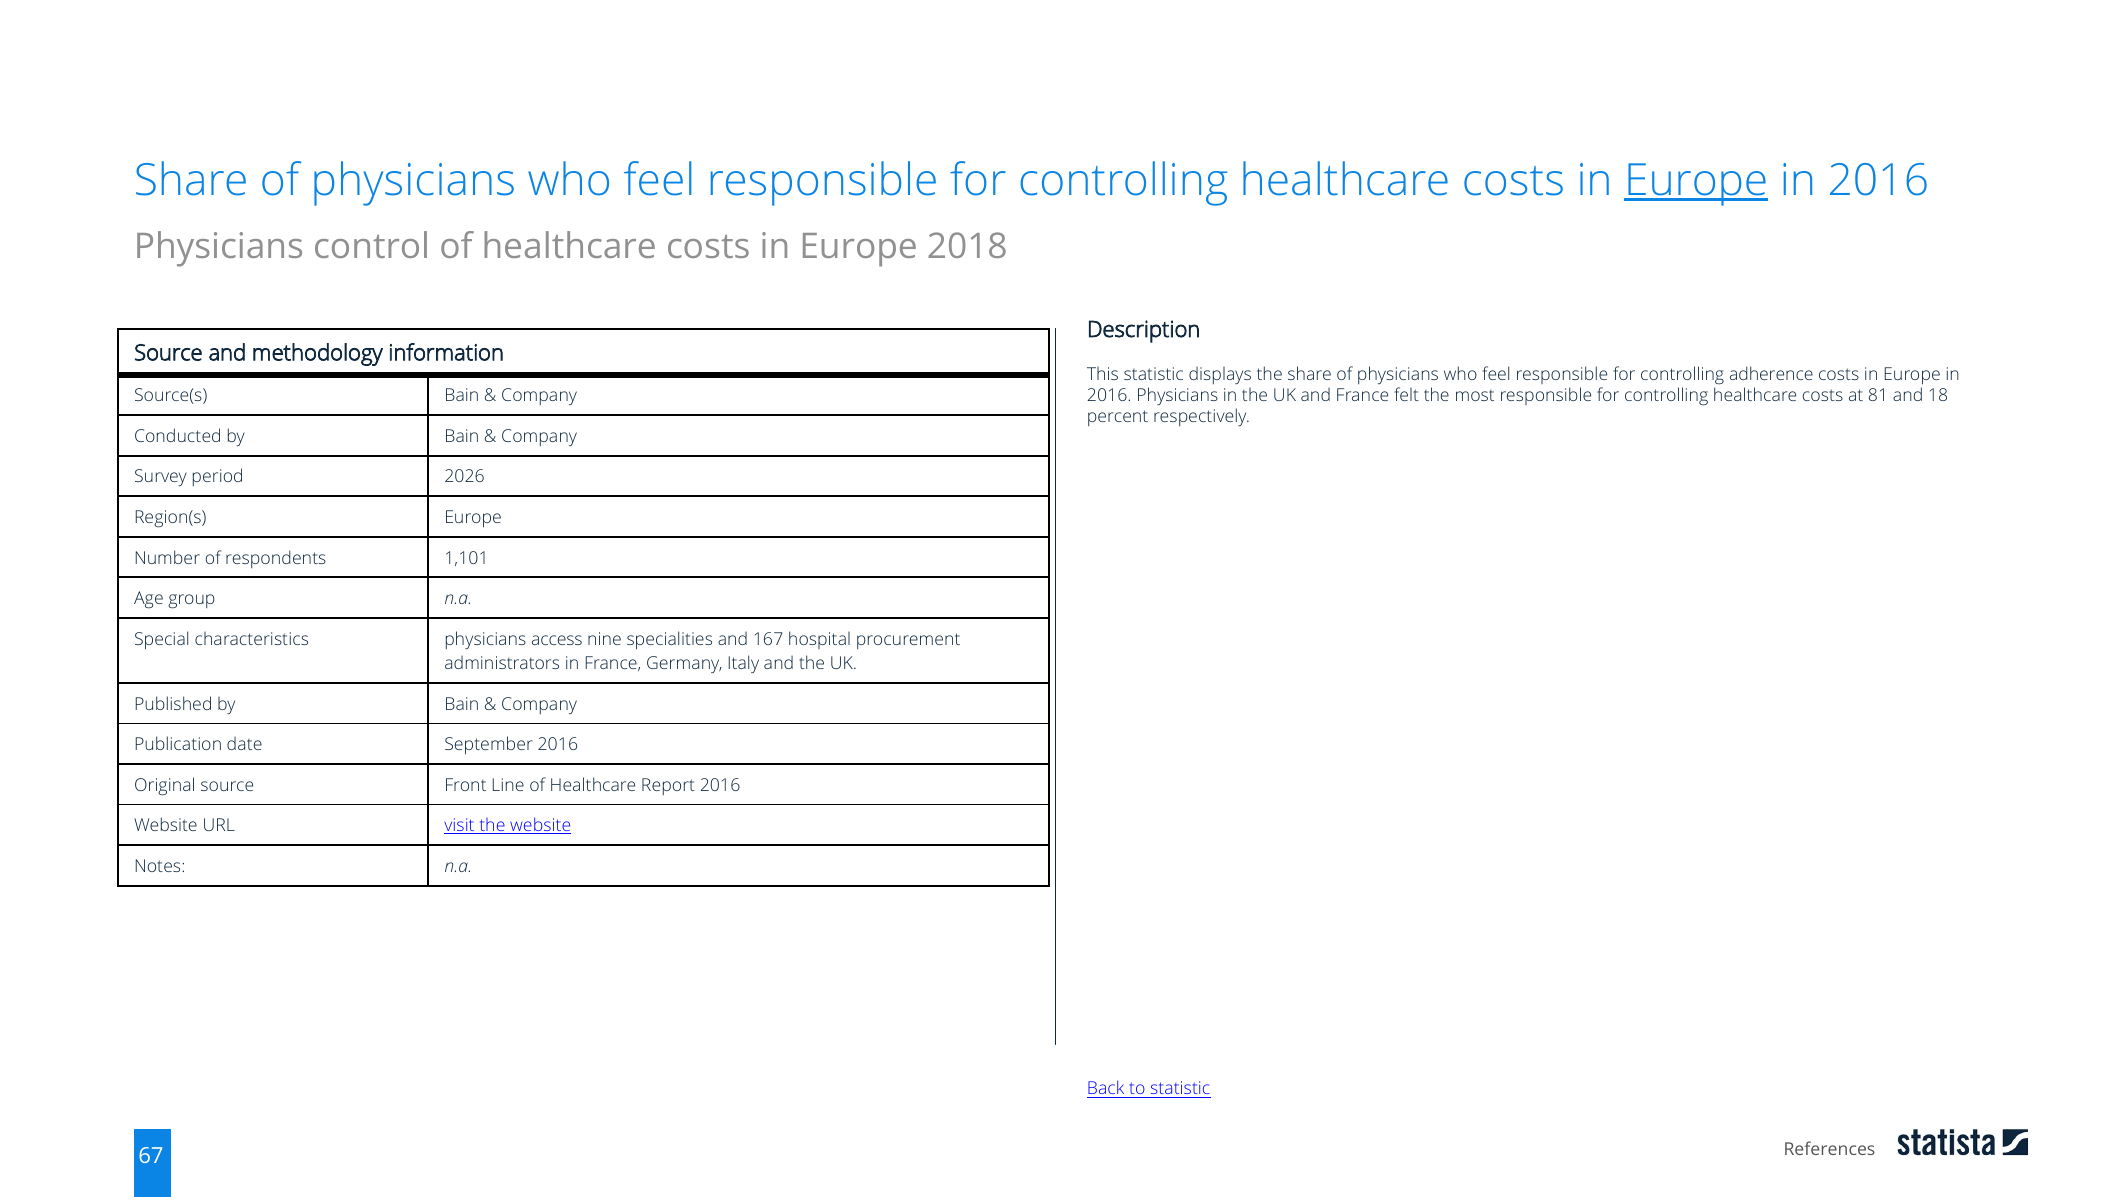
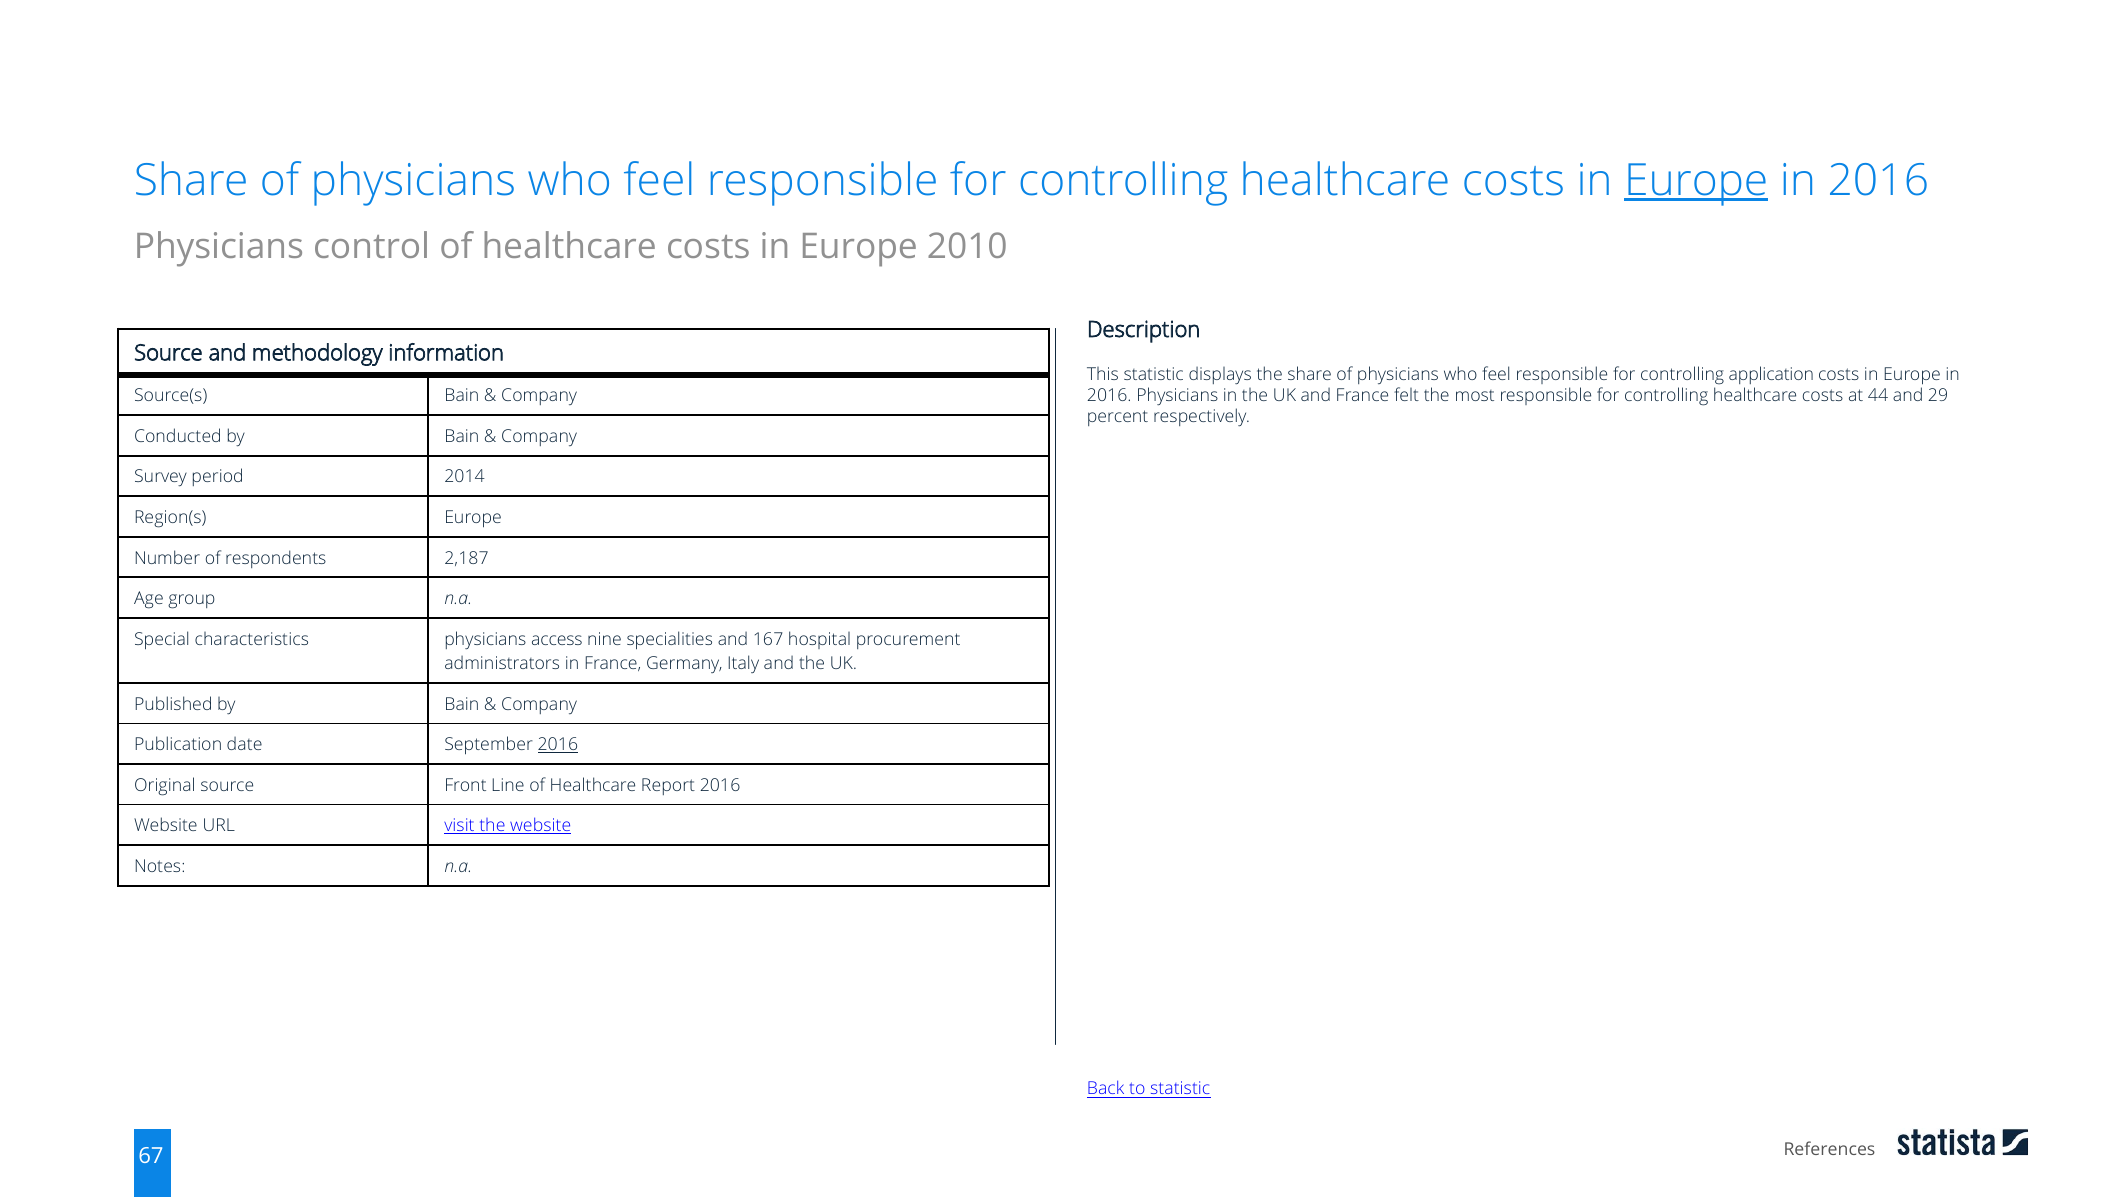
2018: 2018 -> 2010
adherence: adherence -> application
81: 81 -> 44
18: 18 -> 29
2026: 2026 -> 2014
1,101: 1,101 -> 2,187
2016 at (558, 745) underline: none -> present
